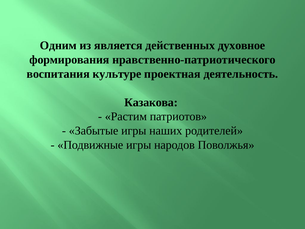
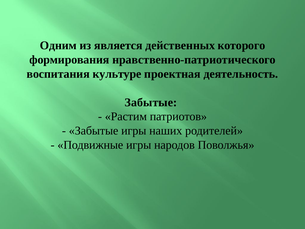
духовное: духовное -> которого
Казакова at (151, 102): Казакова -> Забытые
